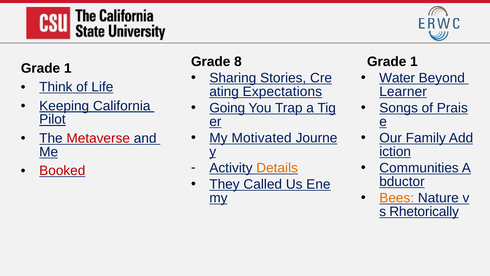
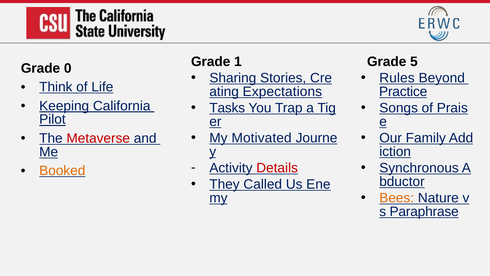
8: 8 -> 1
1 at (414, 62): 1 -> 5
1 at (68, 68): 1 -> 0
Water: Water -> Rules
Learner: Learner -> Practice
Going: Going -> Tasks
Details colour: orange -> red
Communities: Communities -> Synchronous
Booked colour: red -> orange
Rhetorically: Rhetorically -> Paraphrase
